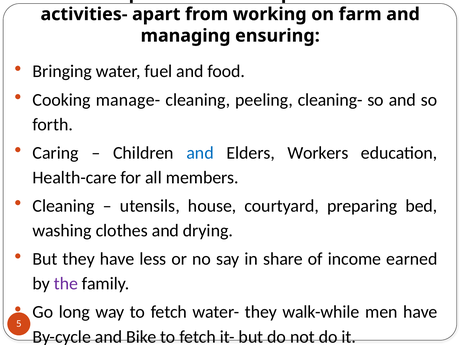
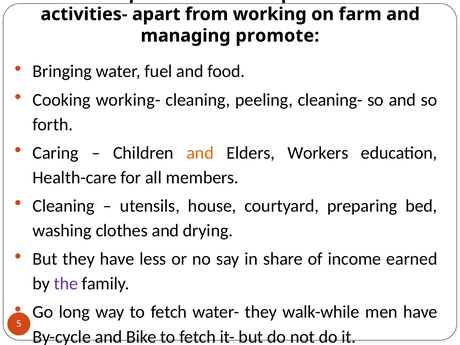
ensuring: ensuring -> promote
manage-: manage- -> working-
and at (200, 153) colour: blue -> orange
